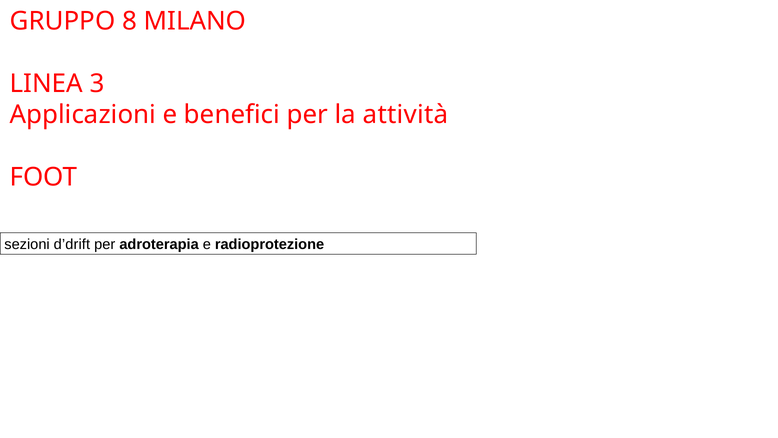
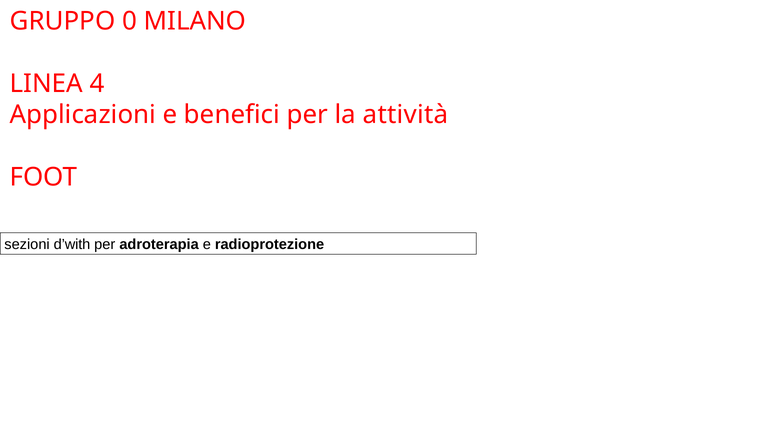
8: 8 -> 0
3: 3 -> 4
d’drift: d’drift -> d’with
